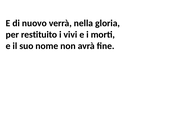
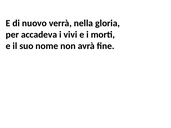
restituito: restituito -> accadeva
